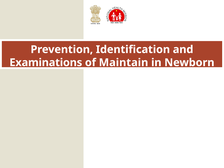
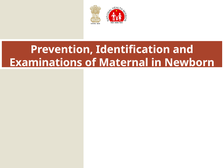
Maintain: Maintain -> Maternal
